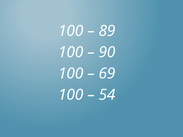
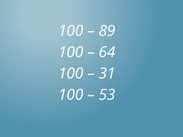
90: 90 -> 64
69: 69 -> 31
54: 54 -> 53
